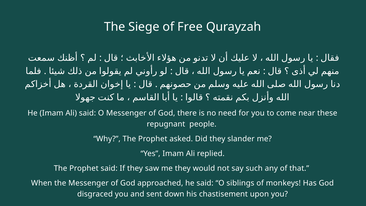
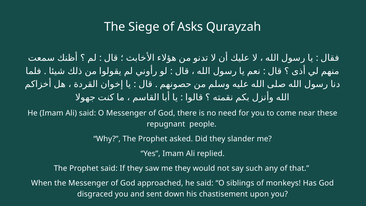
Free: Free -> Asks
